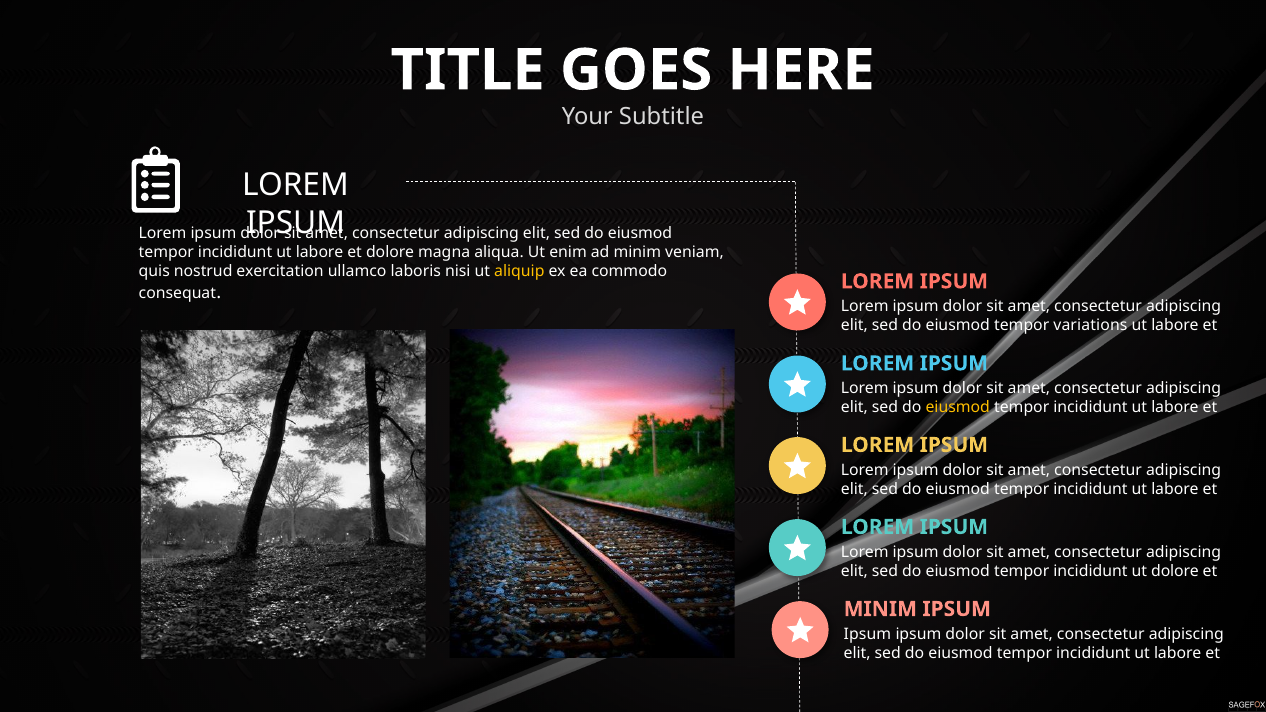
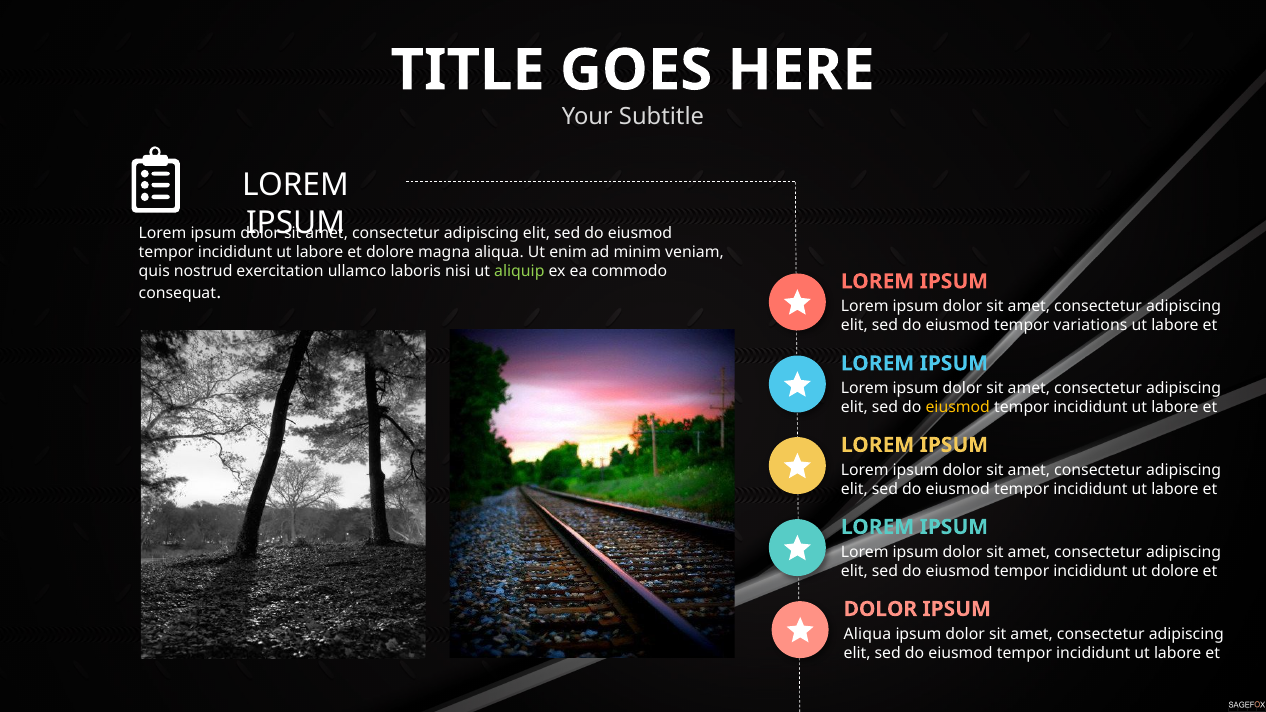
aliquip colour: yellow -> light green
MINIM at (880, 609): MINIM -> DOLOR
Ipsum at (867, 634): Ipsum -> Aliqua
